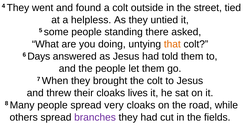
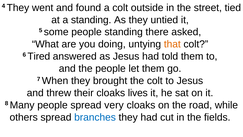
a helpless: helpless -> standing
Days: Days -> Tired
branches colour: purple -> blue
